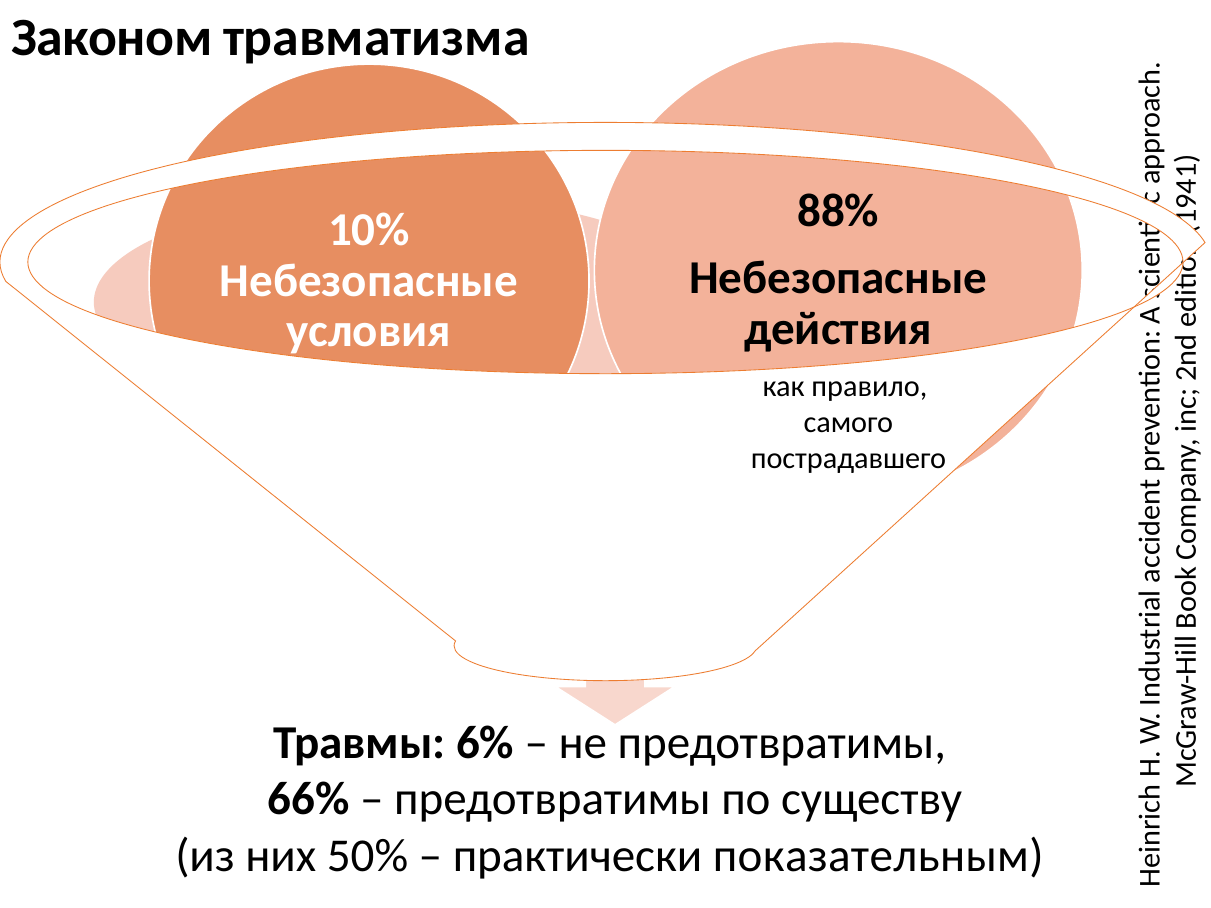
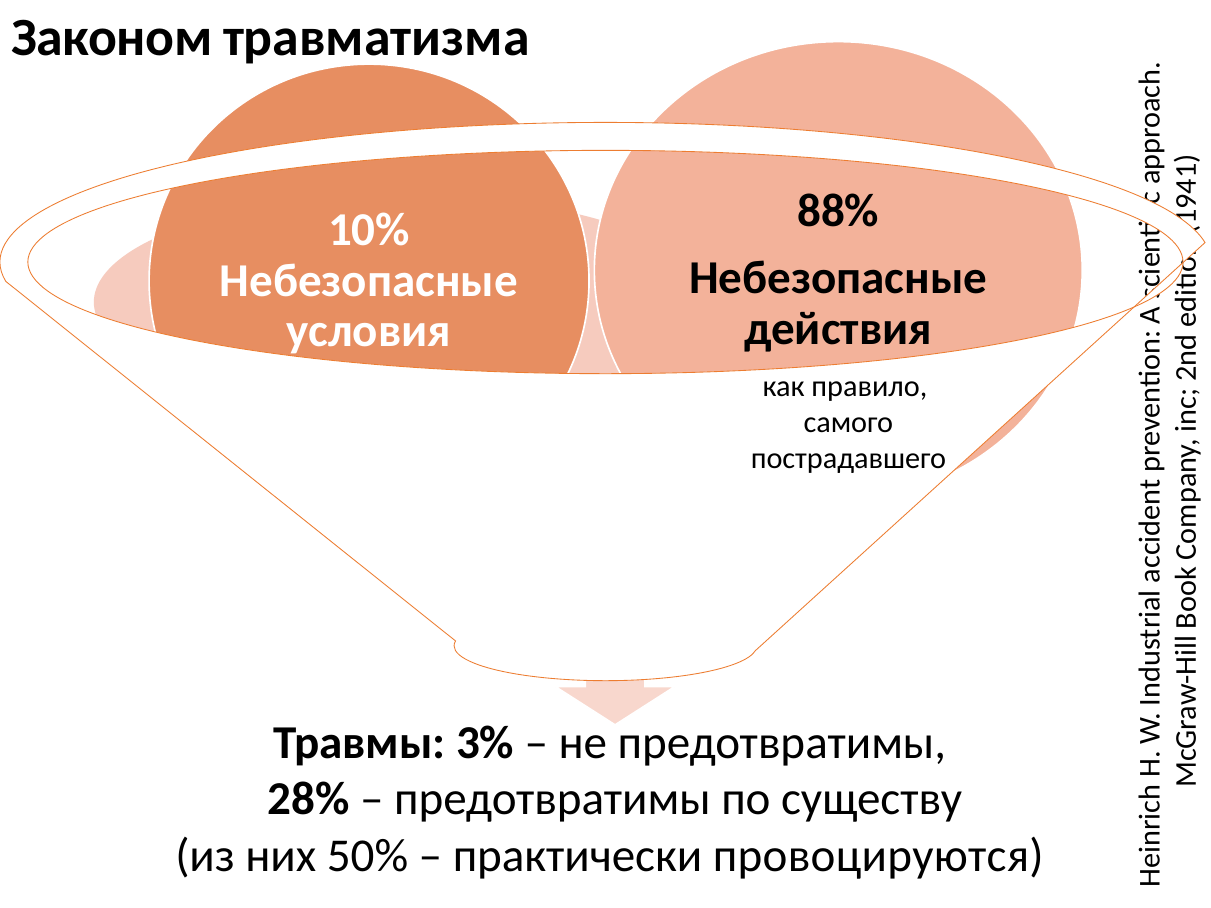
6%: 6% -> 3%
66%: 66% -> 28%
показательным: показательным -> провоцируются
